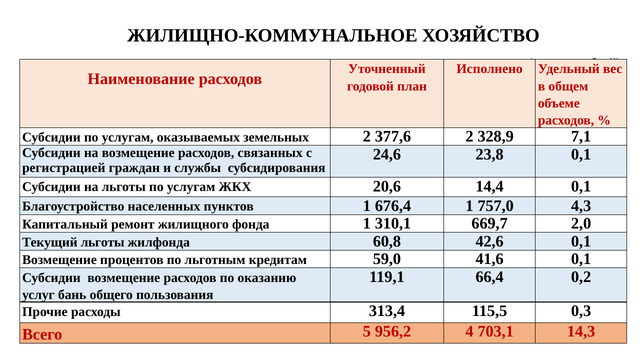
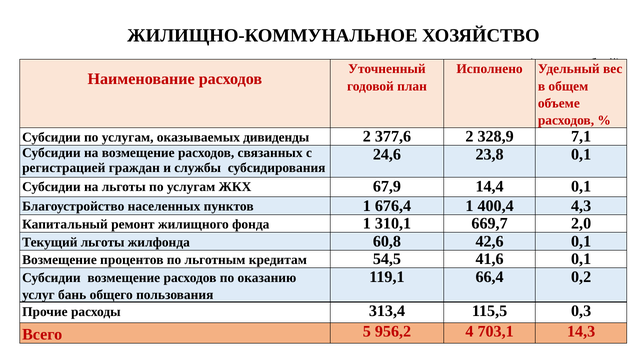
земельных: земельных -> дивиденды
20,6: 20,6 -> 67,9
757,0: 757,0 -> 400,4
59,0: 59,0 -> 54,5
